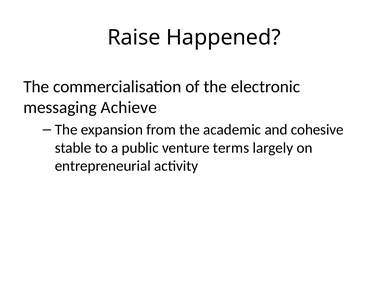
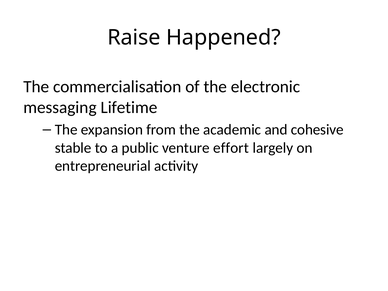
Achieve: Achieve -> Lifetime
terms: terms -> effort
